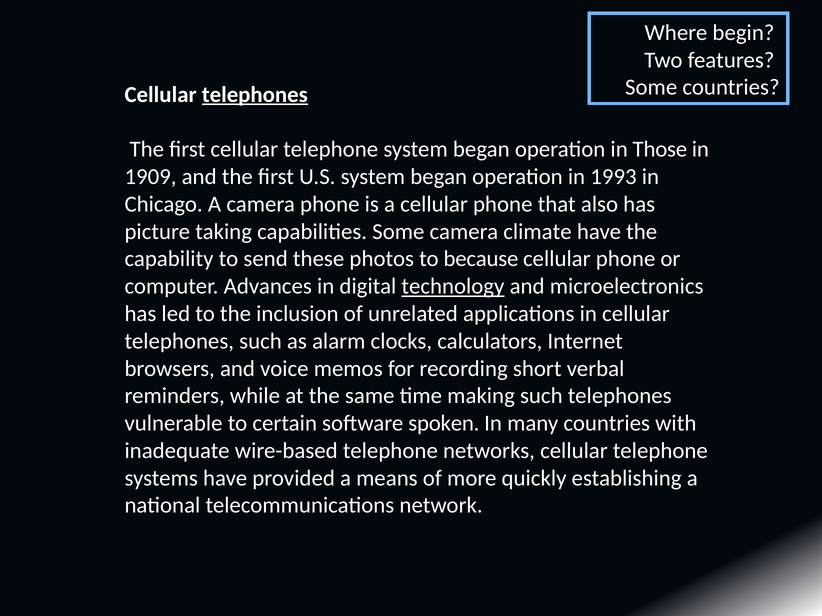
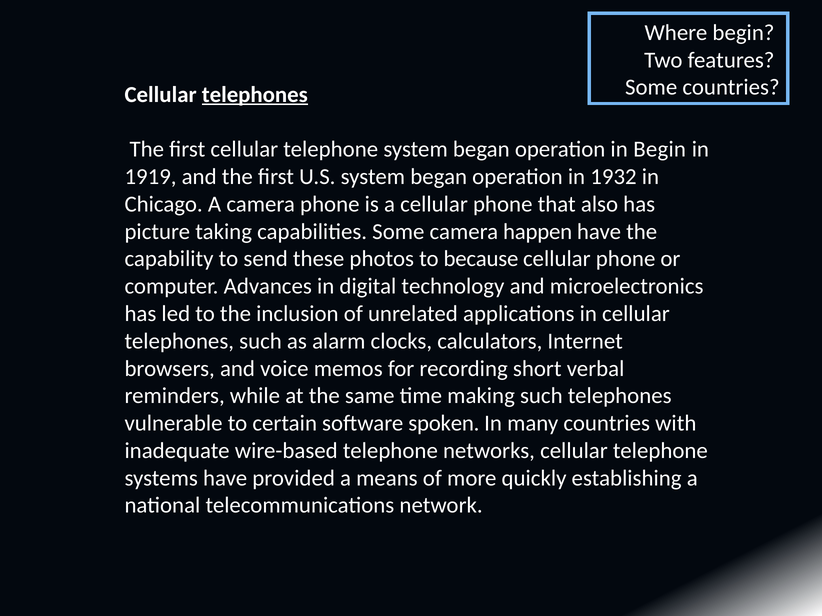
in Those: Those -> Begin
1909: 1909 -> 1919
1993: 1993 -> 1932
climate: climate -> happen
technology underline: present -> none
